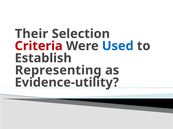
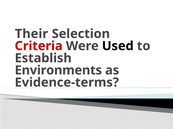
Used colour: blue -> black
Representing: Representing -> Environments
Evidence-utility: Evidence-utility -> Evidence-terms
